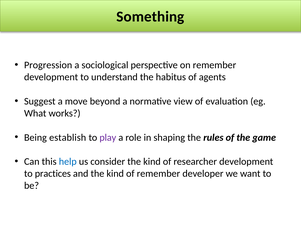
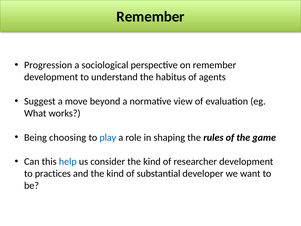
Something at (150, 17): Something -> Remember
establish: establish -> choosing
play colour: purple -> blue
of remember: remember -> substantial
